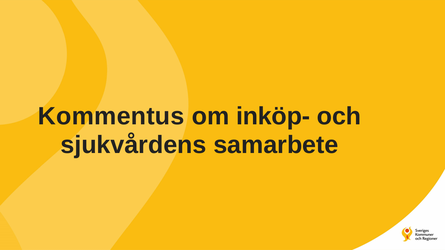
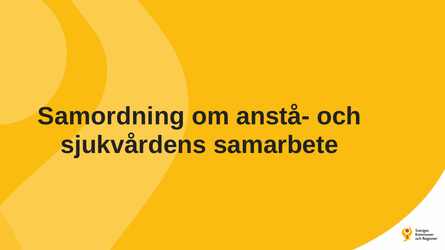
Kommentus: Kommentus -> Samordning
inköp-: inköp- -> anstå-
